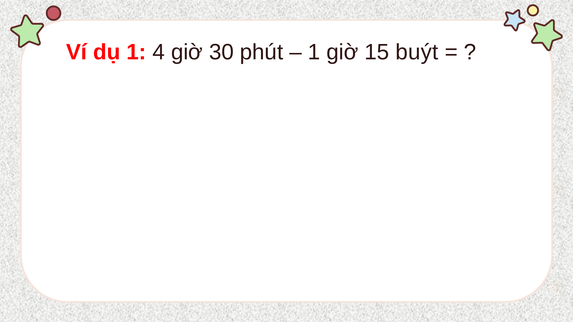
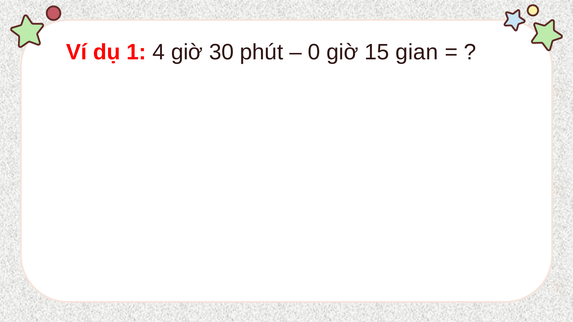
1 at (314, 52): 1 -> 0
buýt: buýt -> gian
